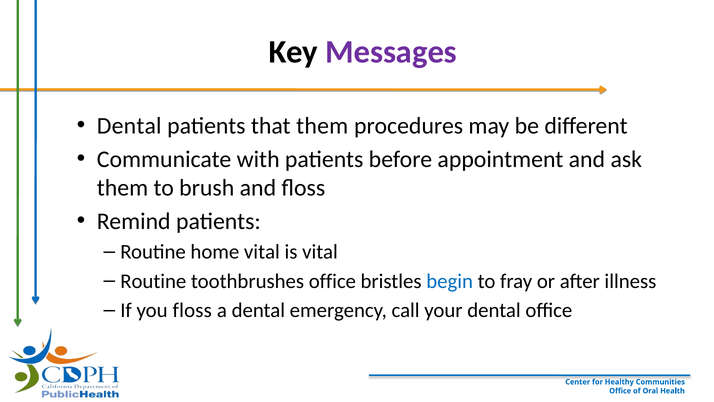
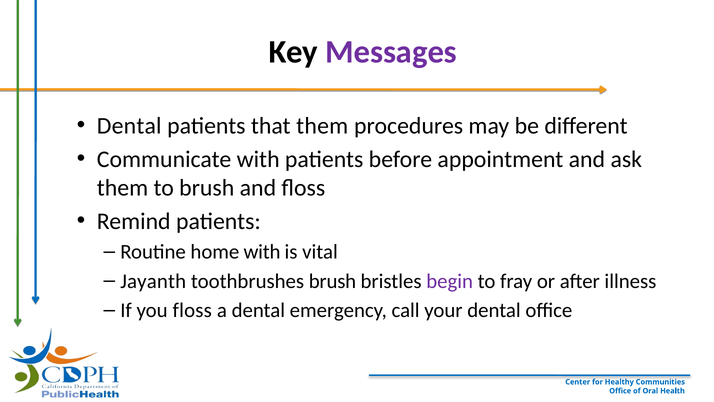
home vital: vital -> with
Routine at (153, 281): Routine -> Jayanth
toothbrushes office: office -> brush
begin colour: blue -> purple
